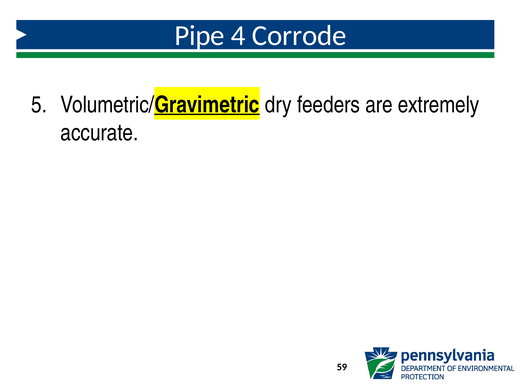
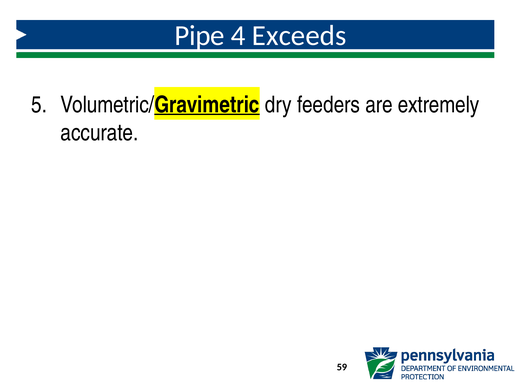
Corrode: Corrode -> Exceeds
